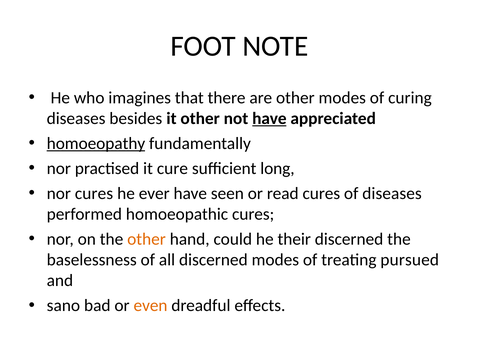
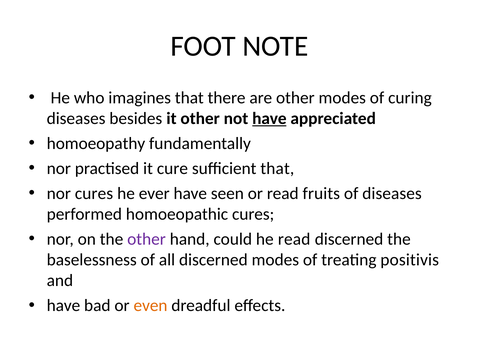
homoeopathy underline: present -> none
sufficient long: long -> that
read cures: cures -> fruits
other at (146, 239) colour: orange -> purple
he their: their -> read
pursued: pursued -> positivis
sano at (63, 306): sano -> have
